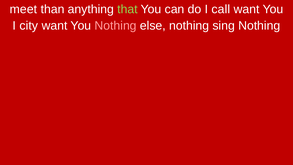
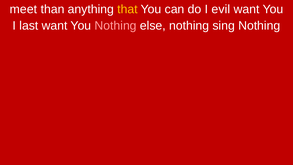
that colour: light green -> yellow
call: call -> evil
city: city -> last
